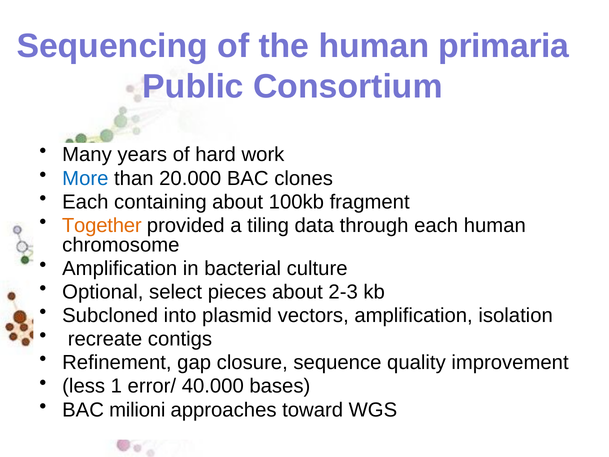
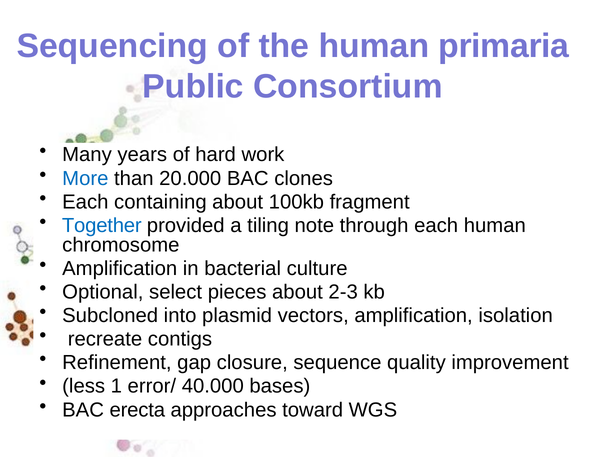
Together colour: orange -> blue
data: data -> note
milioni: milioni -> erecta
